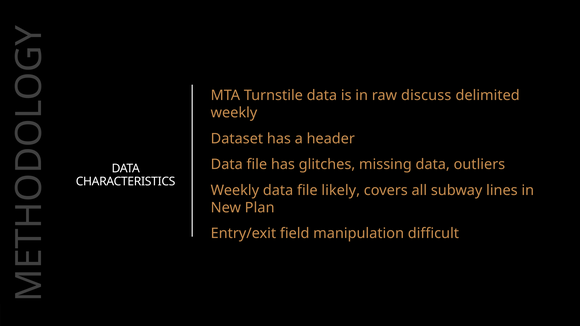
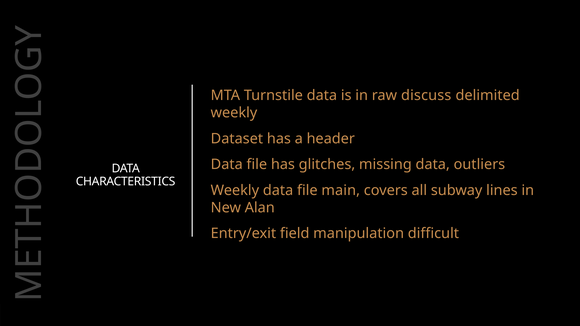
likely: likely -> main
Plan: Plan -> Alan
